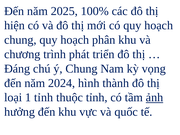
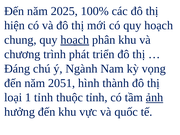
hoạch at (75, 40) underline: none -> present
ý Chung: Chung -> Ngành
2024: 2024 -> 2051
